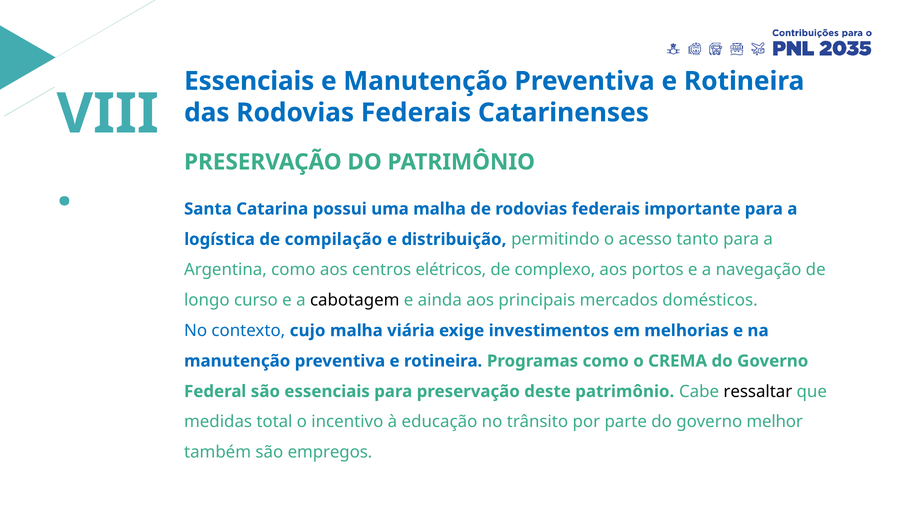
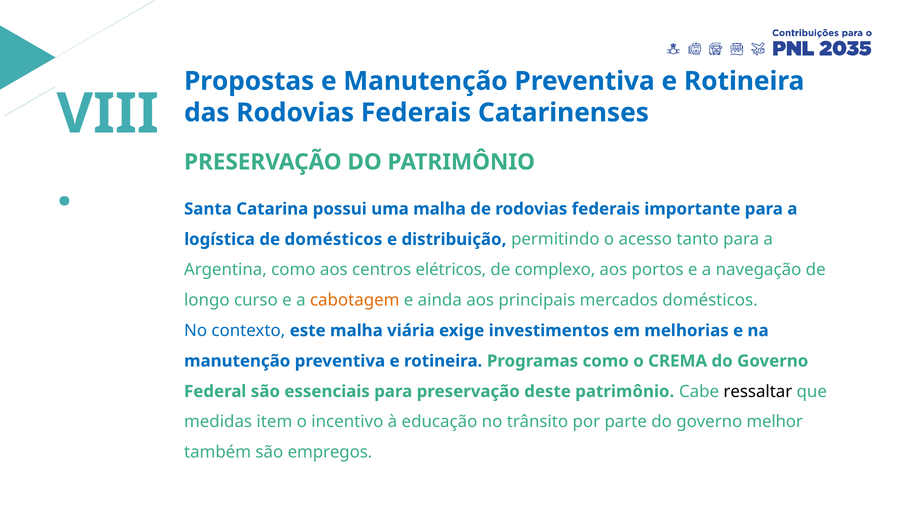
Essenciais at (249, 81): Essenciais -> Propostas
de compilação: compilação -> domésticos
cabotagem colour: black -> orange
cujo: cujo -> este
total: total -> item
